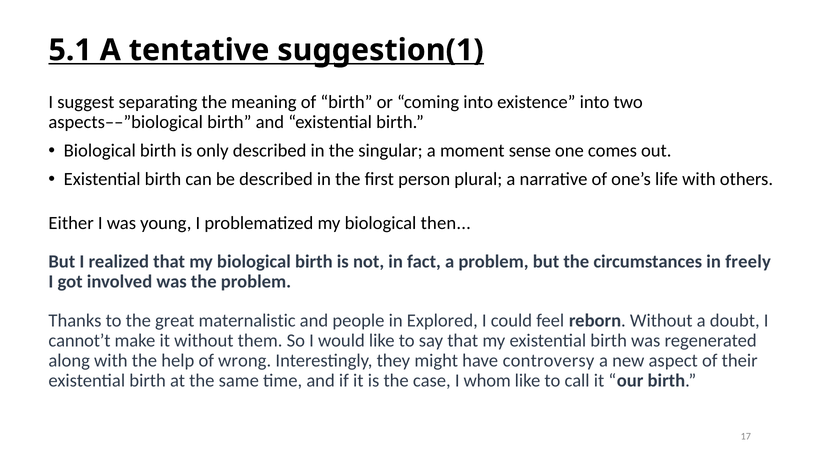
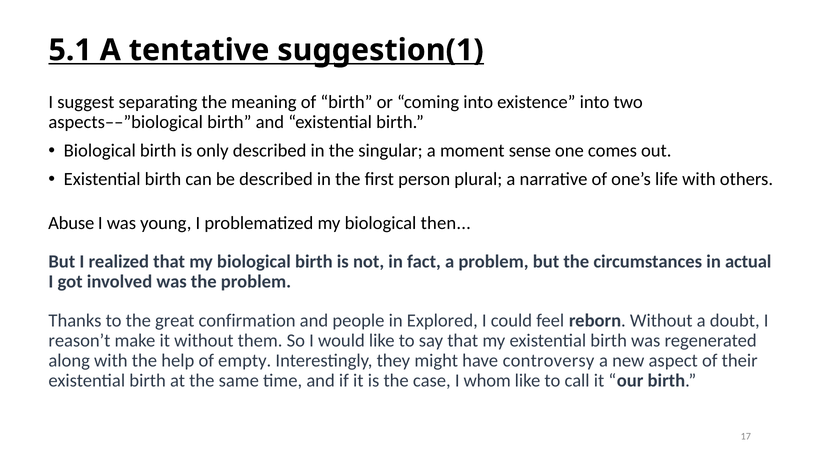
Either: Either -> Abuse
freely: freely -> actual
maternalistic: maternalistic -> confirmation
cannot’t: cannot’t -> reason’t
wrong: wrong -> empty
